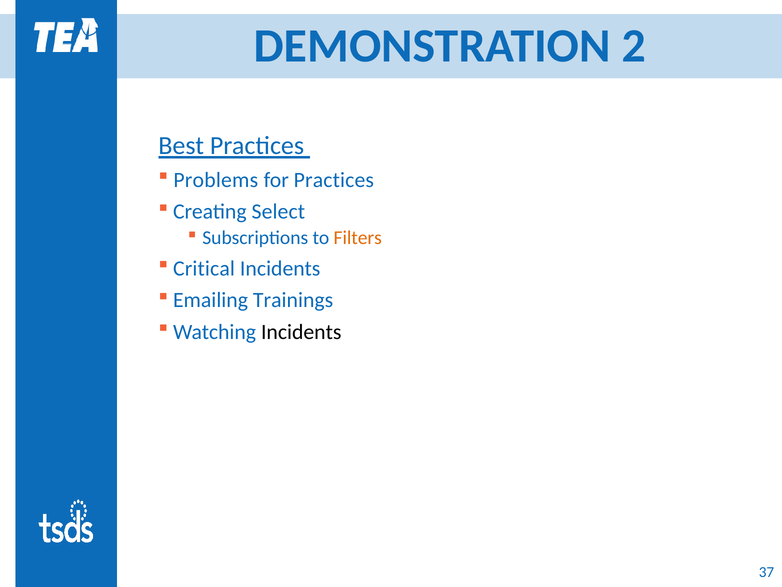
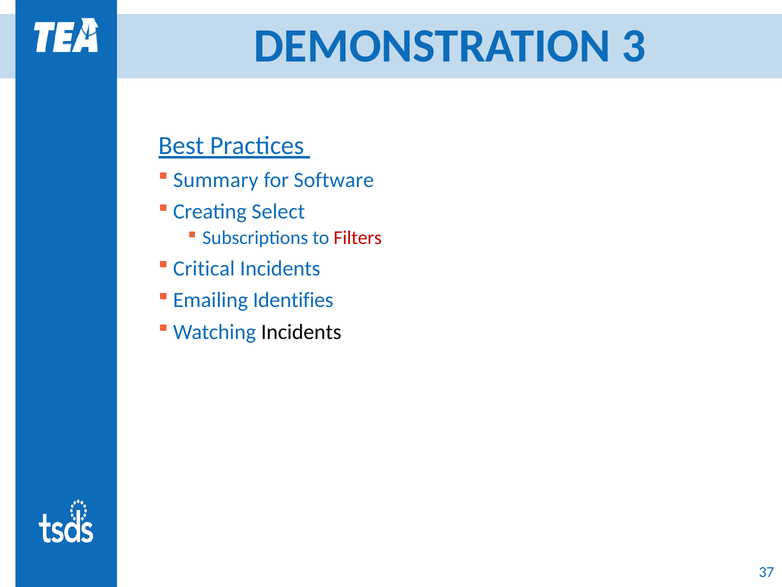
2: 2 -> 3
Problems: Problems -> Summary
for Practices: Practices -> Software
Filters colour: orange -> red
Trainings: Trainings -> Identifies
